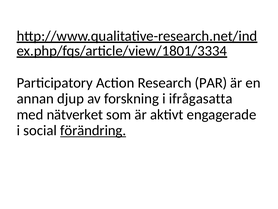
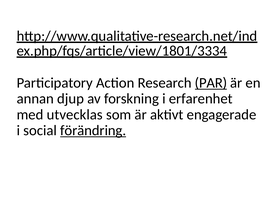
PAR underline: none -> present
ifrågasatta: ifrågasatta -> erfarenhet
nätverket: nätverket -> utvecklas
